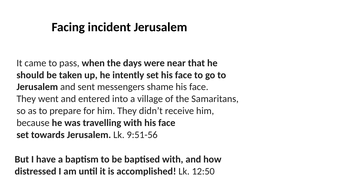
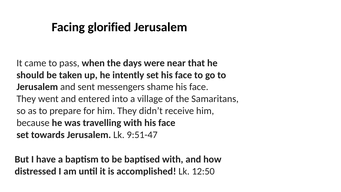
incident: incident -> glorified
9:51-56: 9:51-56 -> 9:51-47
